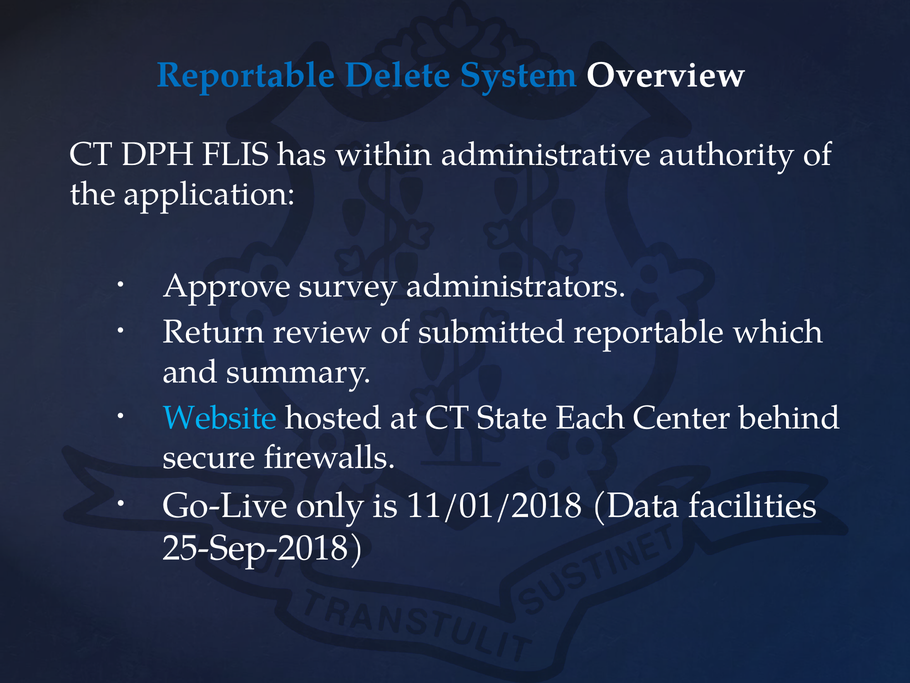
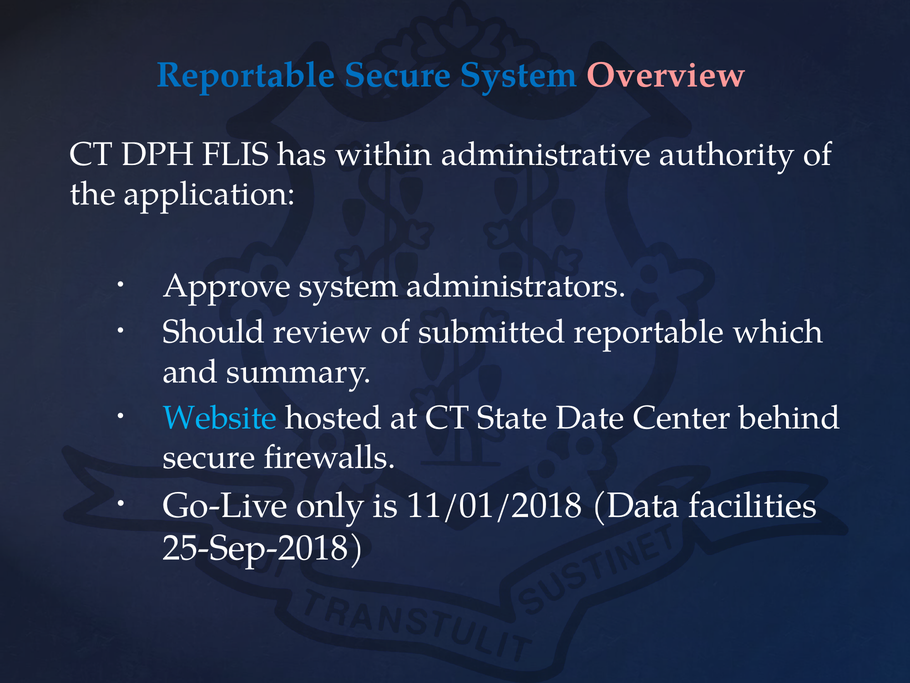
Reportable Delete: Delete -> Secure
Overview colour: white -> pink
Approve survey: survey -> system
Return: Return -> Should
Each: Each -> Date
